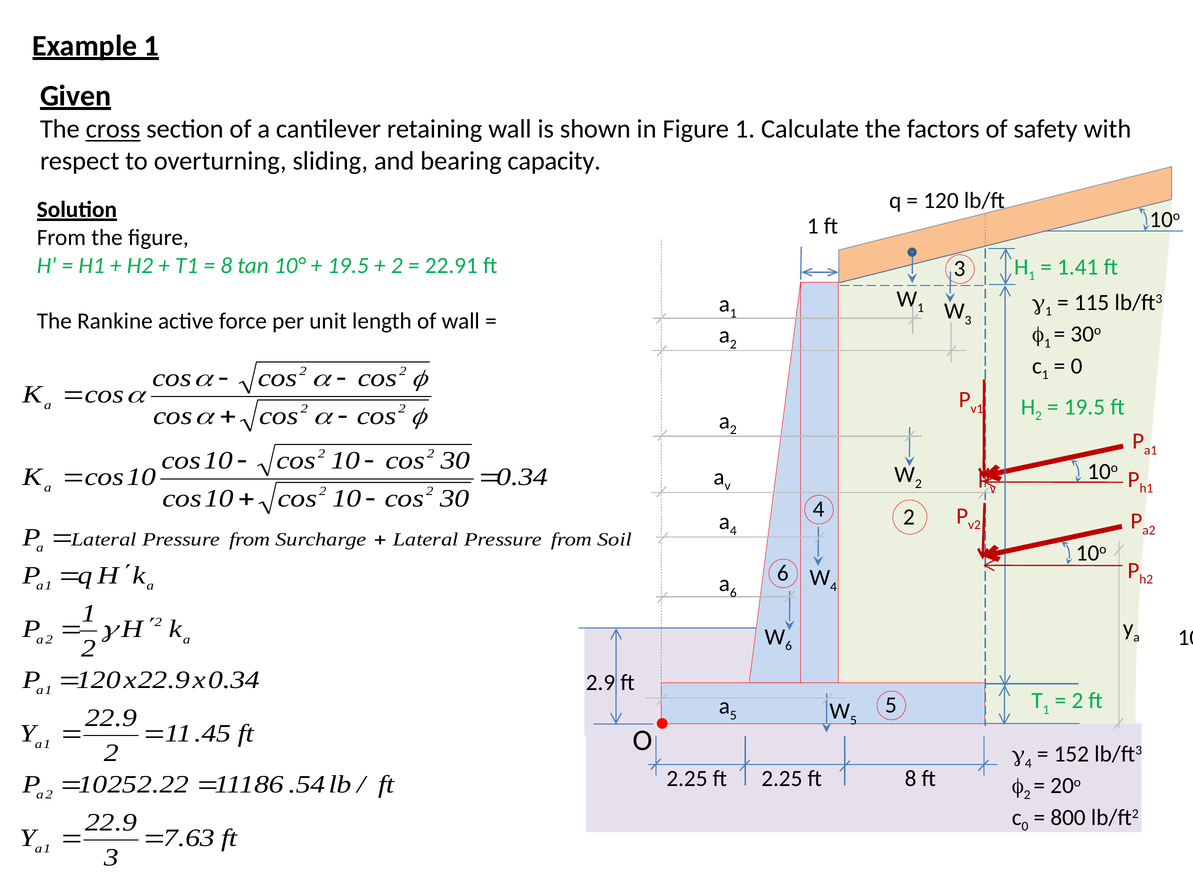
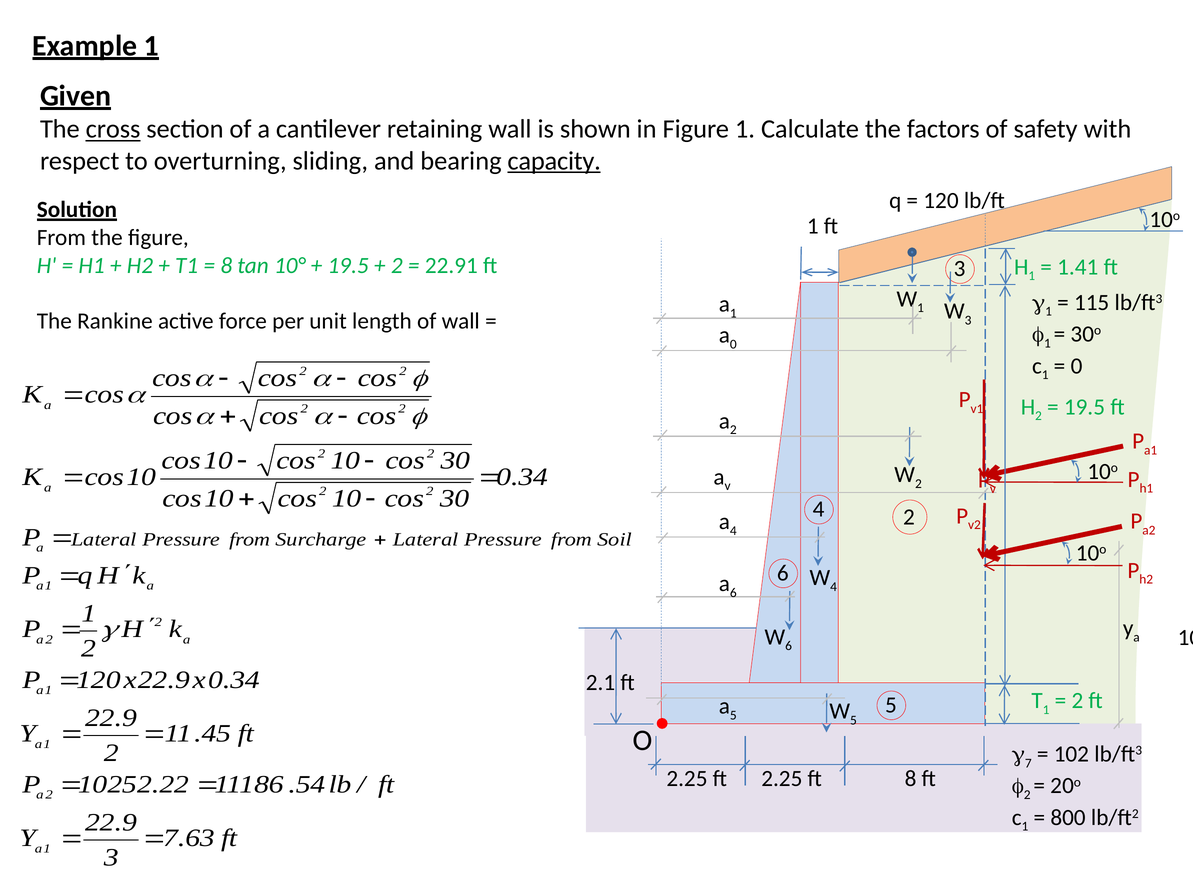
capacity underline: none -> present
2 at (733, 344): 2 -> 0
2.9: 2.9 -> 2.1
4 at (1028, 763): 4 -> 7
152: 152 -> 102
0 at (1025, 826): 0 -> 1
